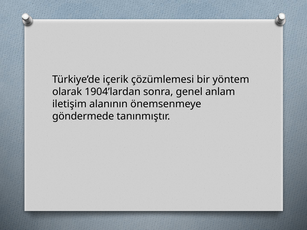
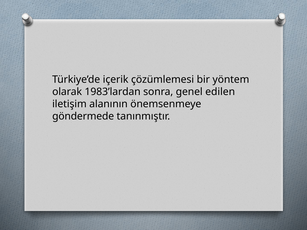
1904’lardan: 1904’lardan -> 1983’lardan
anlam: anlam -> edilen
